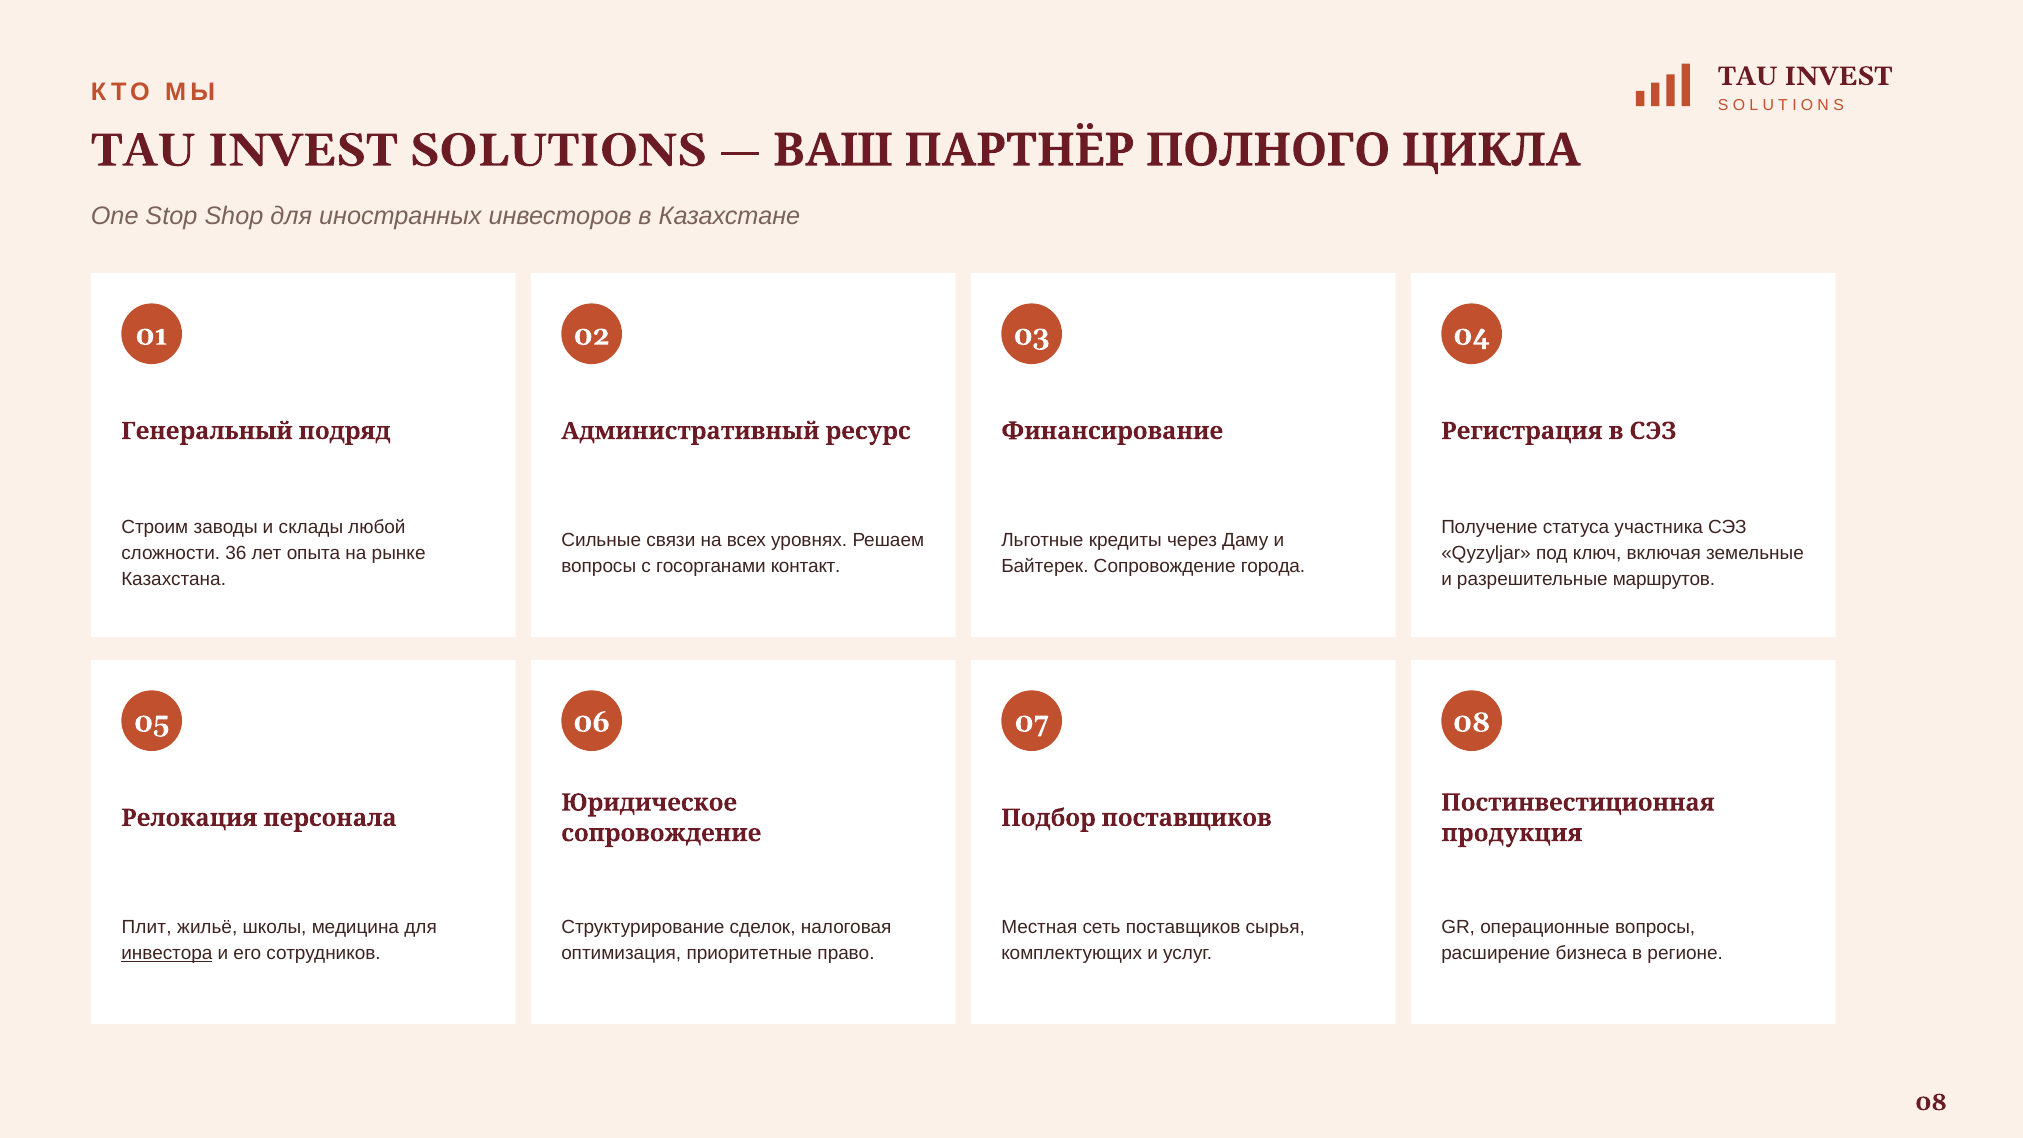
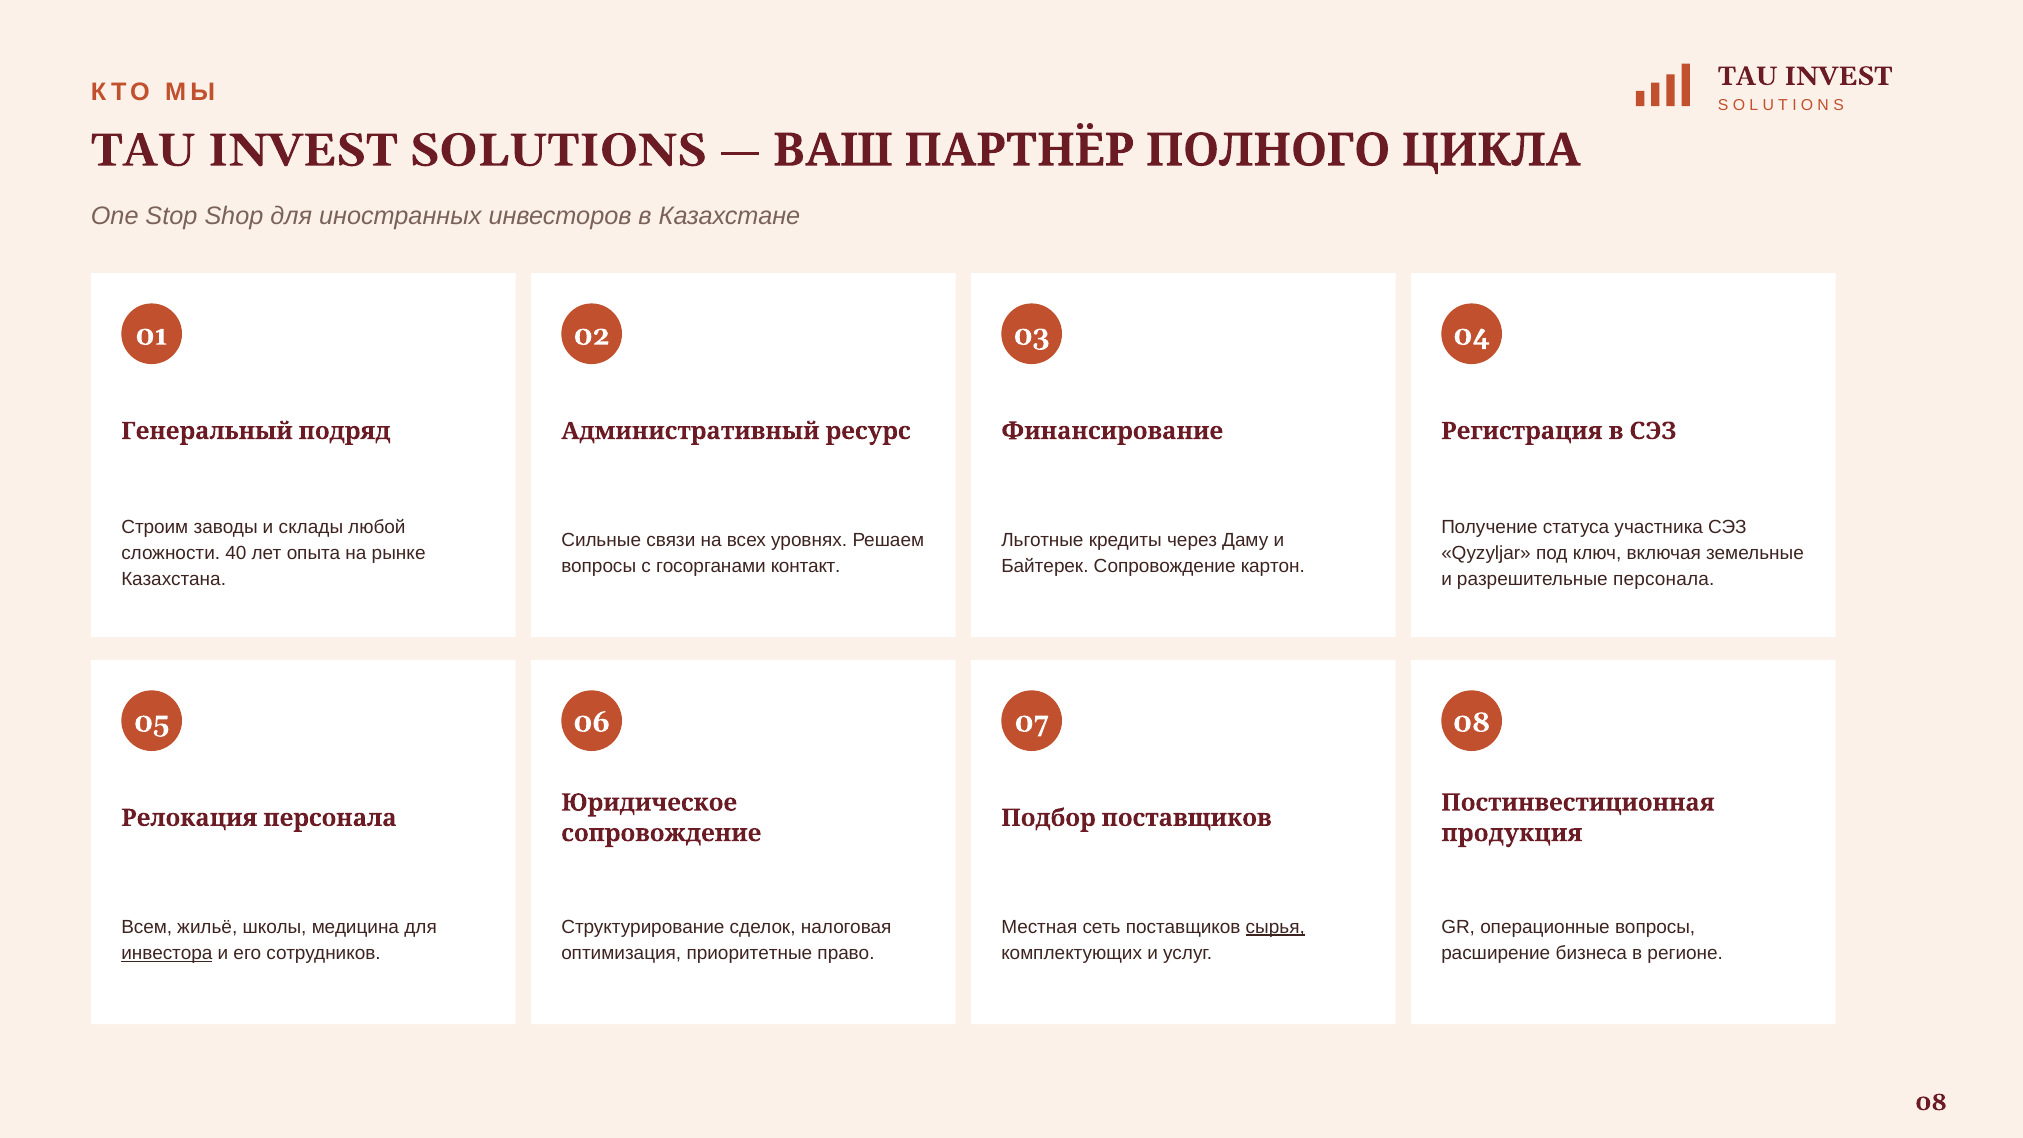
36: 36 -> 40
города: города -> картон
разрешительные маршрутов: маршрутов -> персонала
Плит: Плит -> Всем
сырья underline: none -> present
